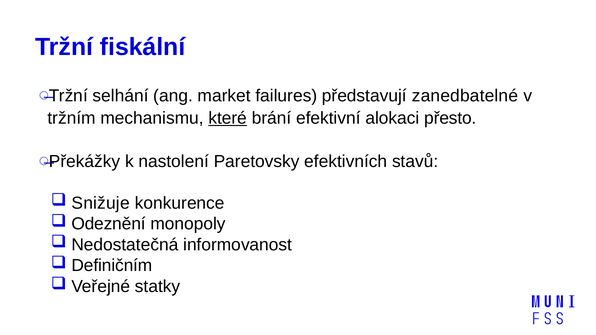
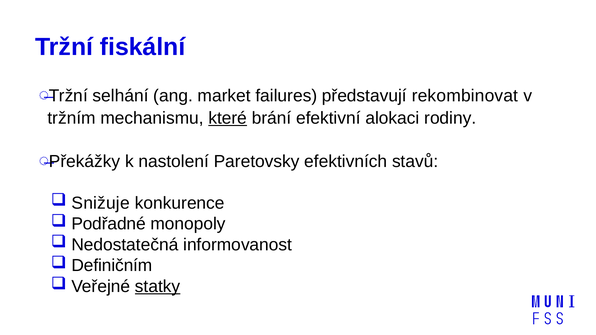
zanedbatelné: zanedbatelné -> rekombinovat
přesto: přesto -> rodiny
Odeznění: Odeznění -> Podřadné
statky underline: none -> present
